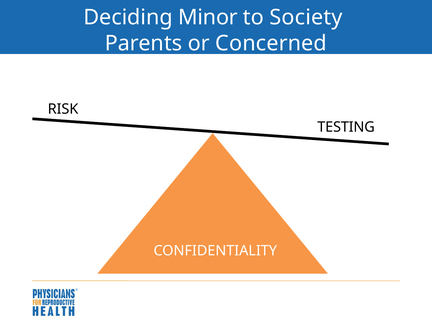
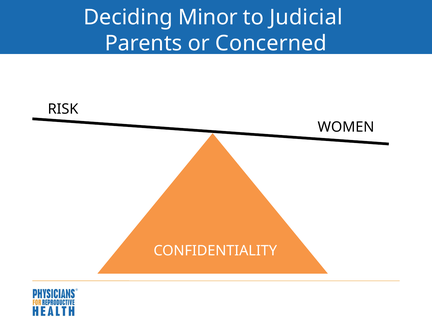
Society: Society -> Judicial
TESTING: TESTING -> WOMEN
